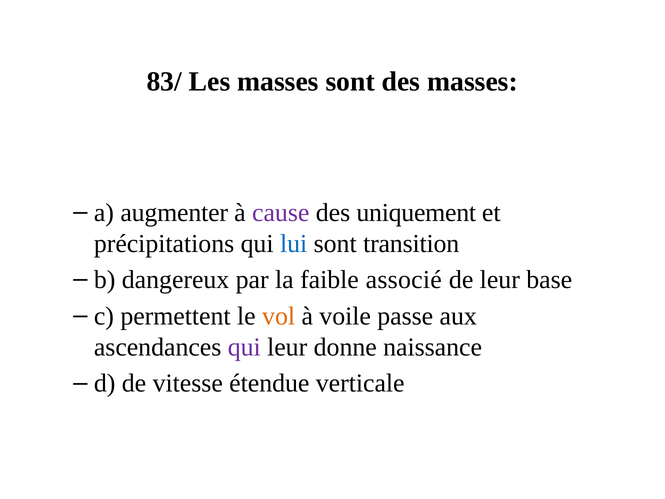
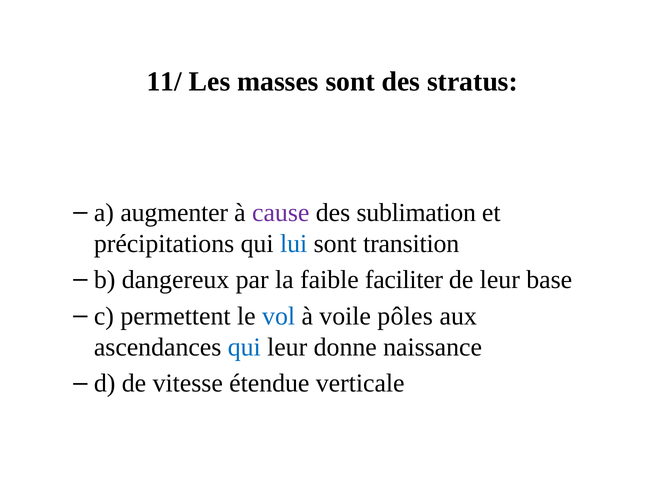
83/: 83/ -> 11/
des masses: masses -> stratus
uniquement: uniquement -> sublimation
associé: associé -> faciliter
vol colour: orange -> blue
passe: passe -> pôles
qui at (244, 347) colour: purple -> blue
